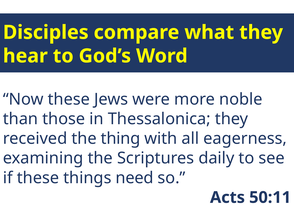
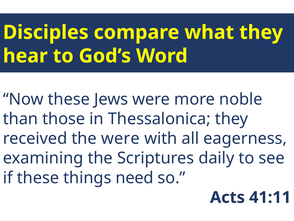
the thing: thing -> were
50:11: 50:11 -> 41:11
